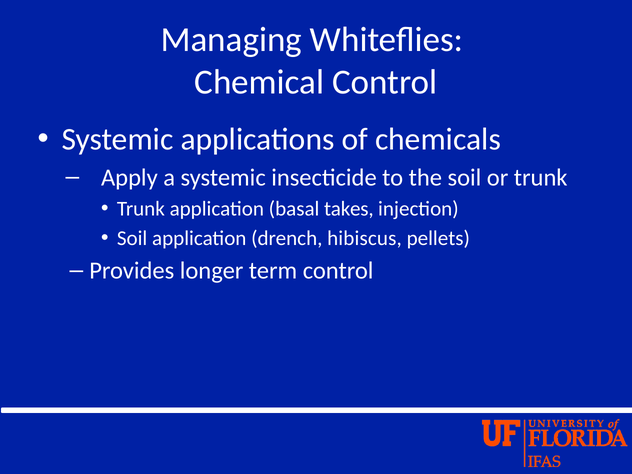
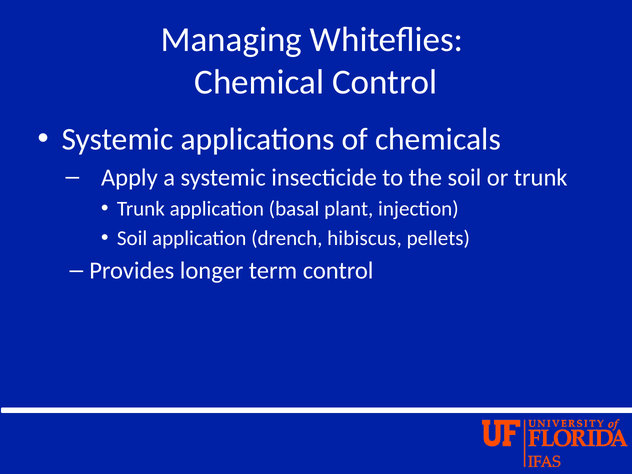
takes: takes -> plant
